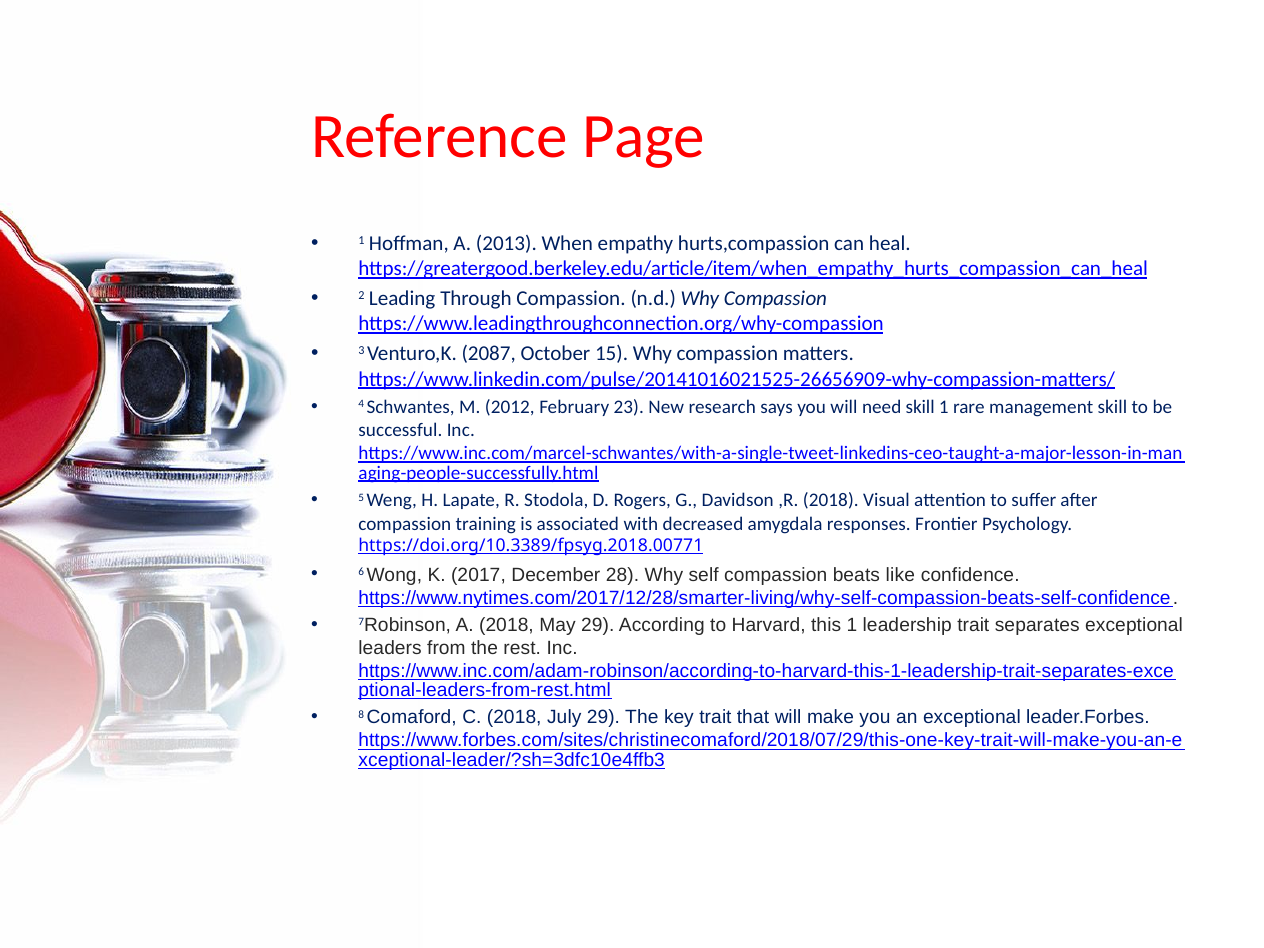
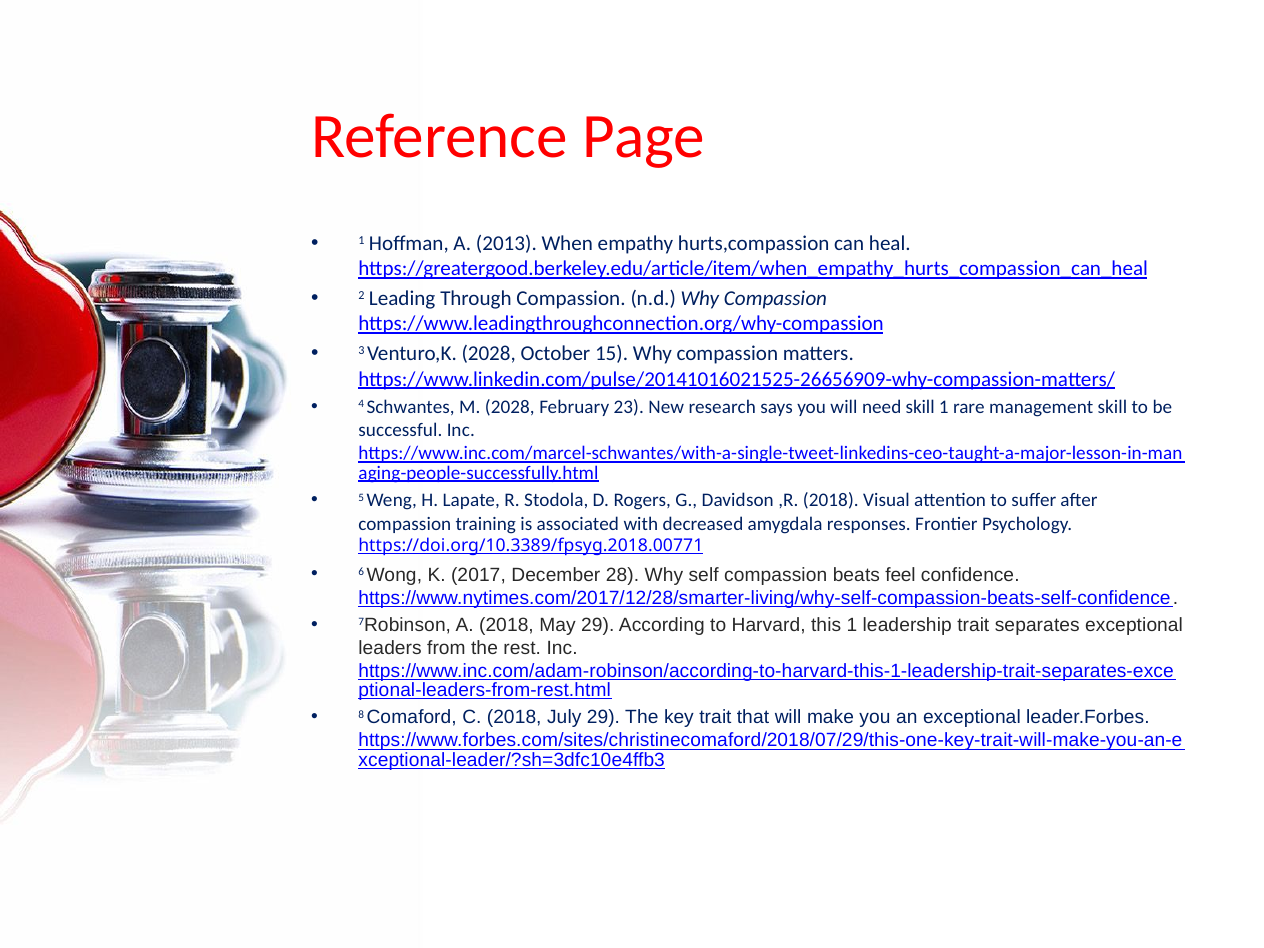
Venturo,K 2087: 2087 -> 2028
M 2012: 2012 -> 2028
like: like -> feel
